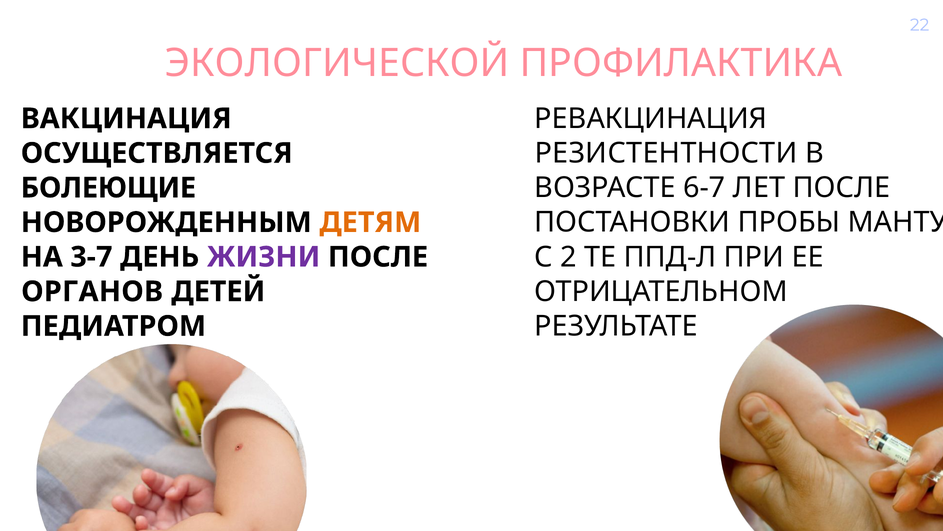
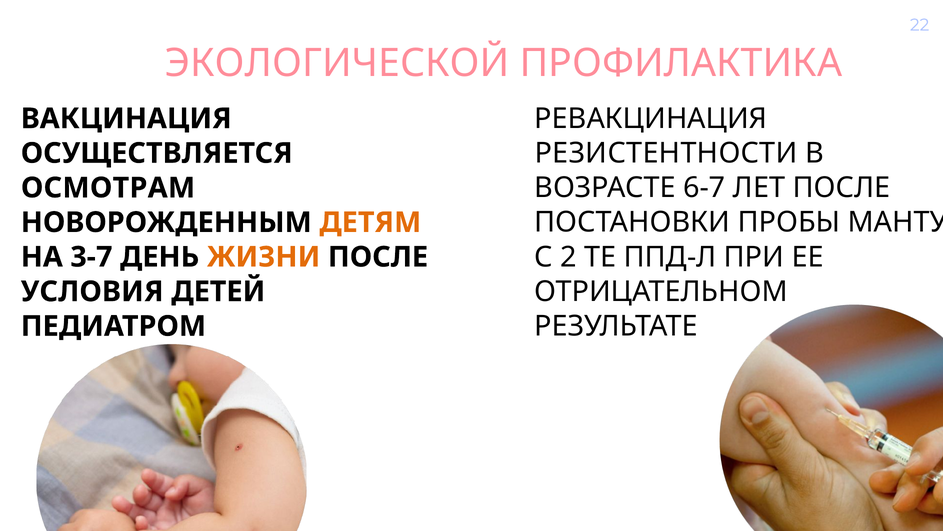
БОЛЕЮЩИЕ: БОЛЕЮЩИЕ -> ОСМОТРАМ
ЖИЗНИ colour: purple -> orange
ОРГАНОВ: ОРГАНОВ -> УСЛОВИЯ
